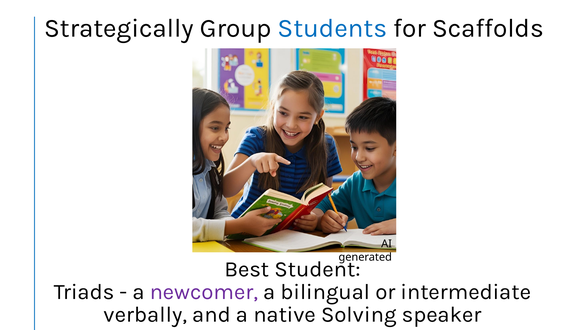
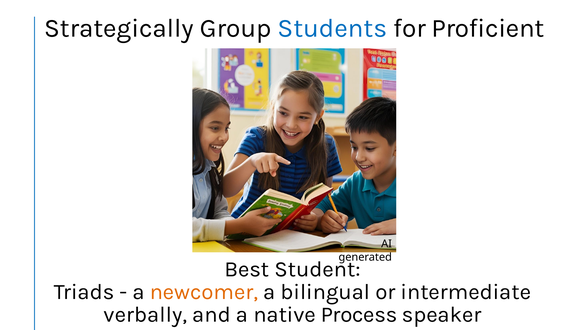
Scaffolds: Scaffolds -> Proficient
newcomer colour: purple -> orange
Solving: Solving -> Process
